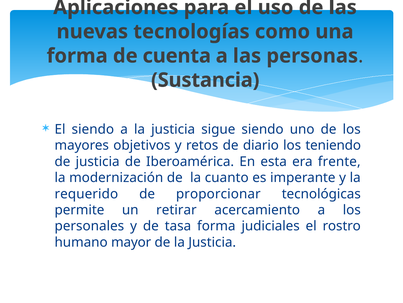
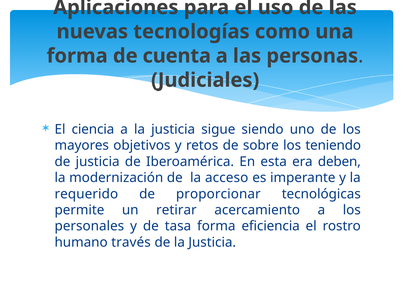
Sustancia: Sustancia -> Judiciales
El siendo: siendo -> ciencia
diario: diario -> sobre
frente: frente -> deben
cuanto: cuanto -> acceso
judiciales: judiciales -> eficiencia
mayor: mayor -> través
